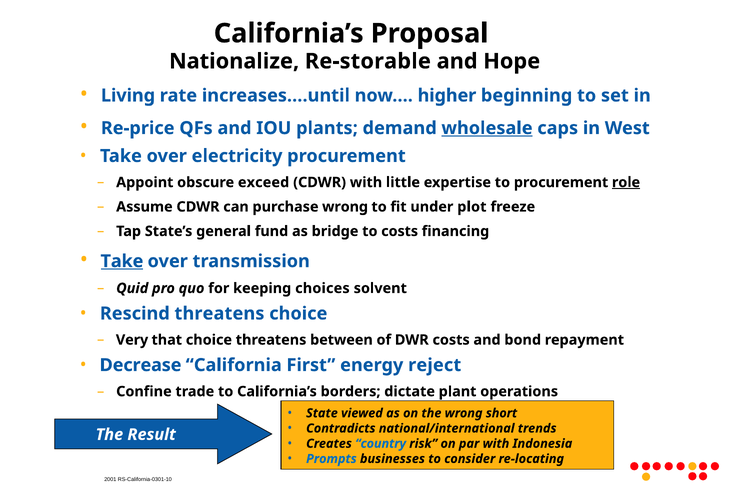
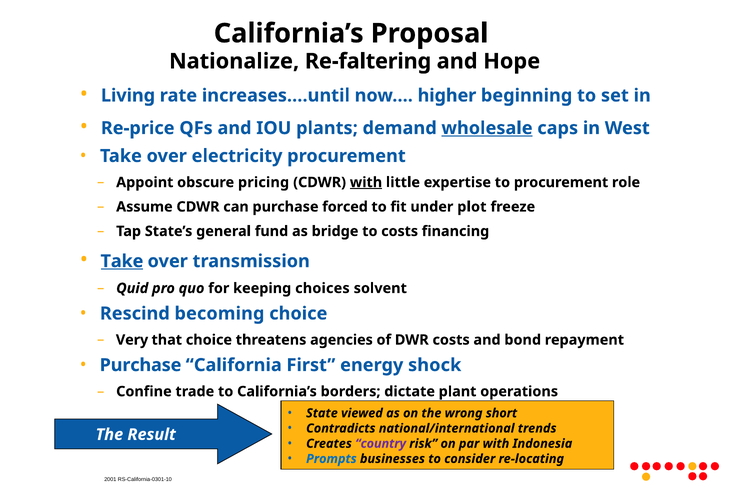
Re-storable: Re-storable -> Re-faltering
exceed: exceed -> pricing
with at (366, 182) underline: none -> present
role underline: present -> none
purchase wrong: wrong -> forced
Rescind threatens: threatens -> becoming
between: between -> agencies
Decrease at (141, 365): Decrease -> Purchase
reject: reject -> shock
country colour: blue -> purple
